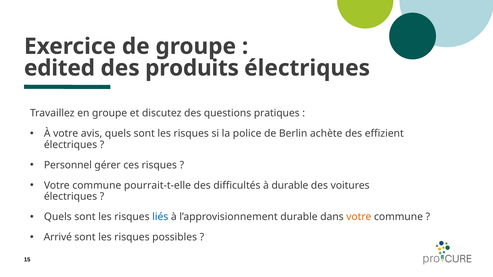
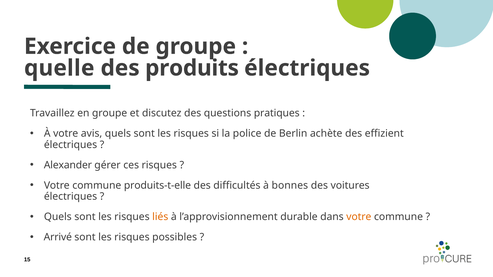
edited: edited -> quelle
Personnel: Personnel -> Alexander
pourrait-t-elle: pourrait-t-elle -> produits-t-elle
à durable: durable -> bonnes
liés colour: blue -> orange
